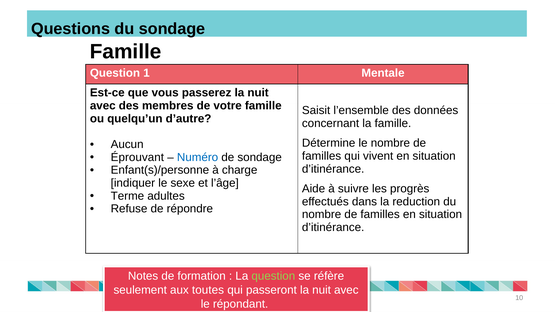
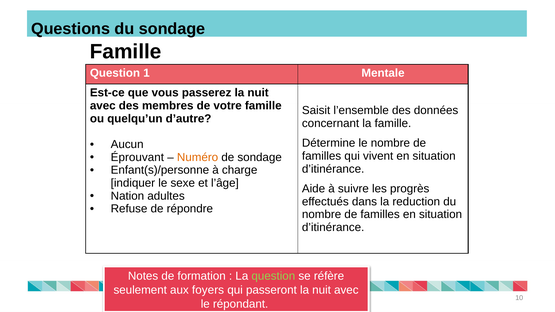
Numéro colour: blue -> orange
Terme: Terme -> Nation
toutes: toutes -> foyers
